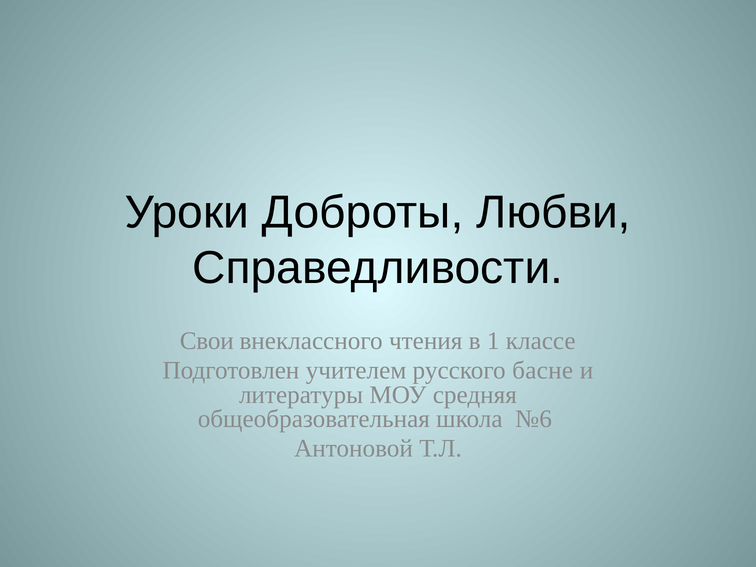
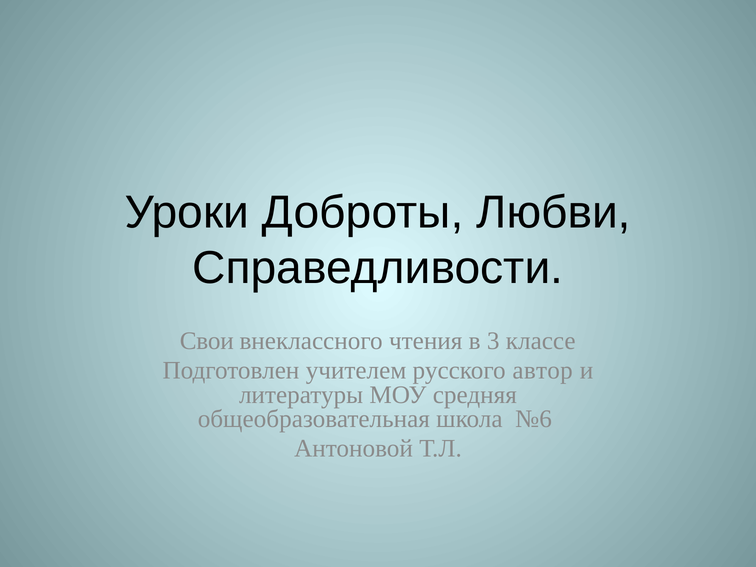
1: 1 -> 3
басне: басне -> автор
